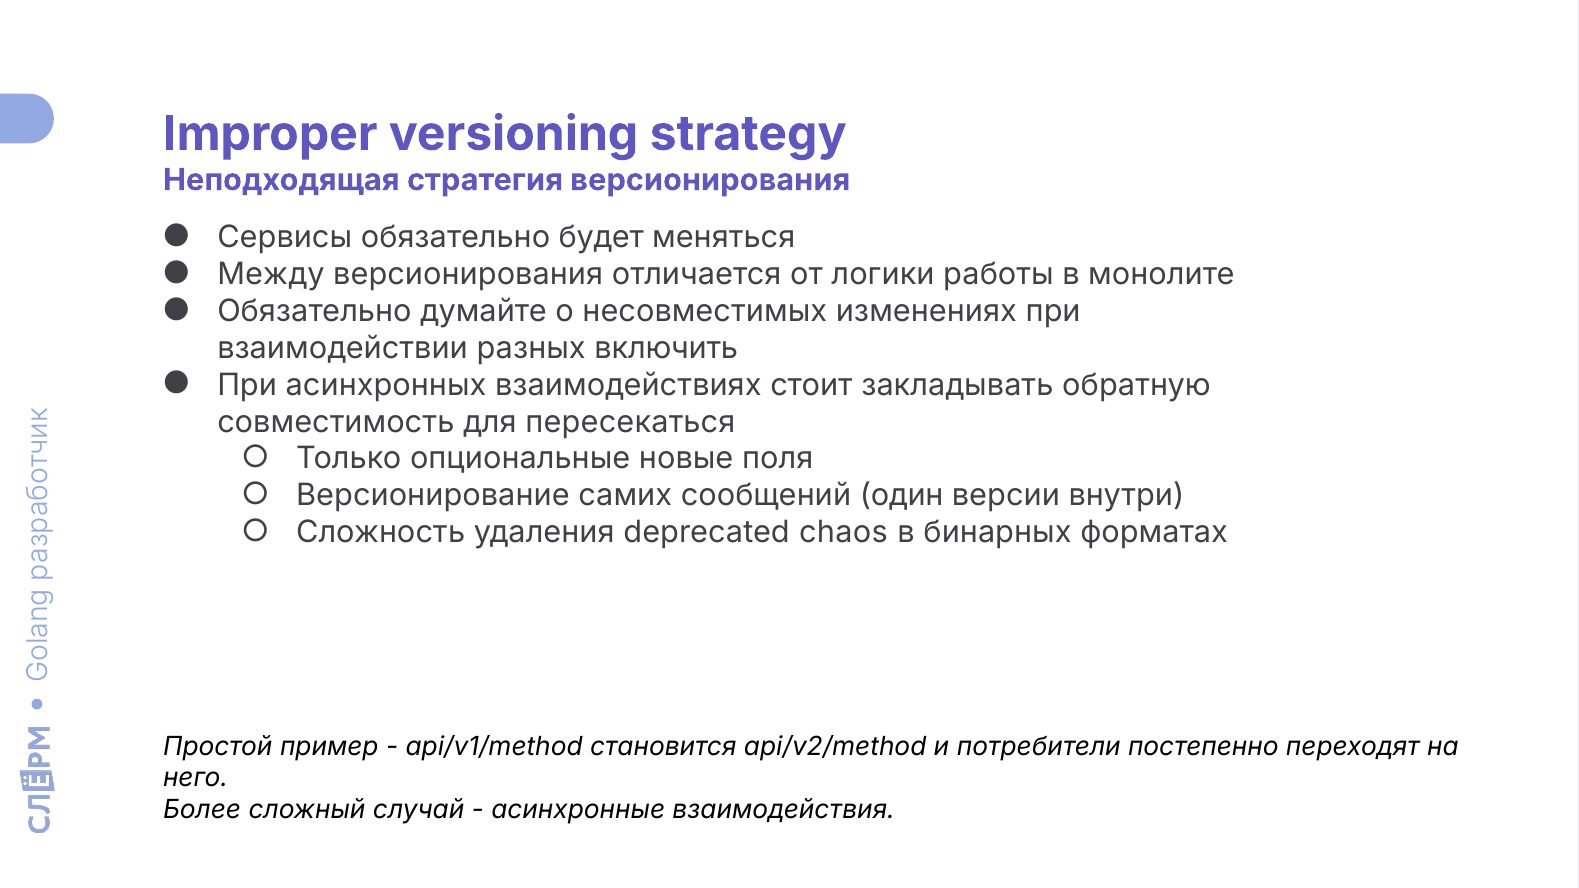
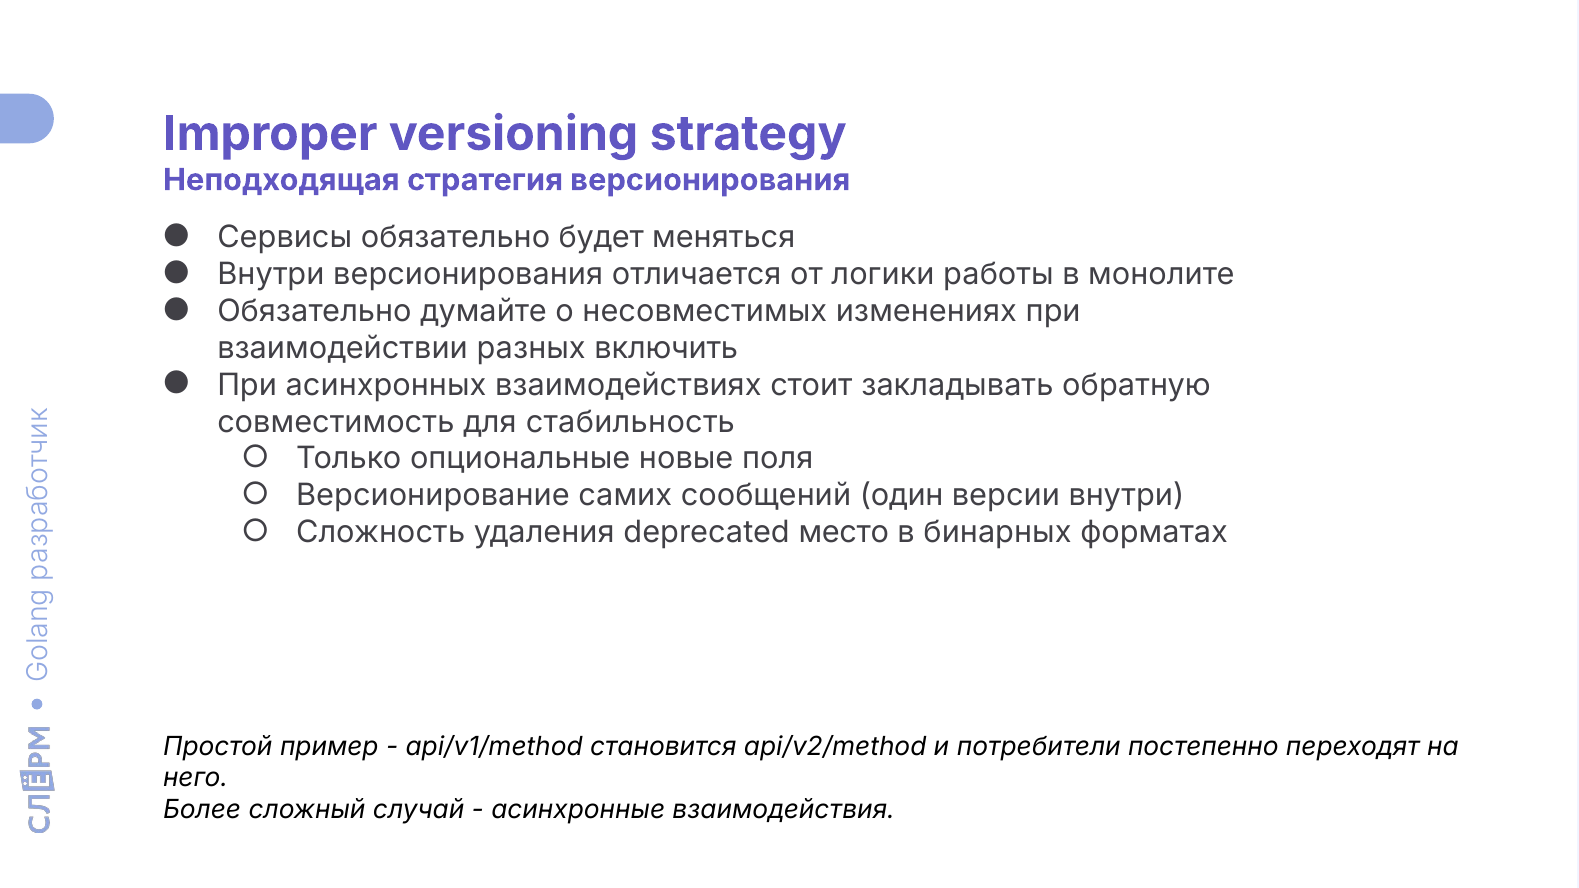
Между at (271, 275): Между -> Внутри
пересекаться: пересекаться -> стабильность
chaos: chaos -> место
